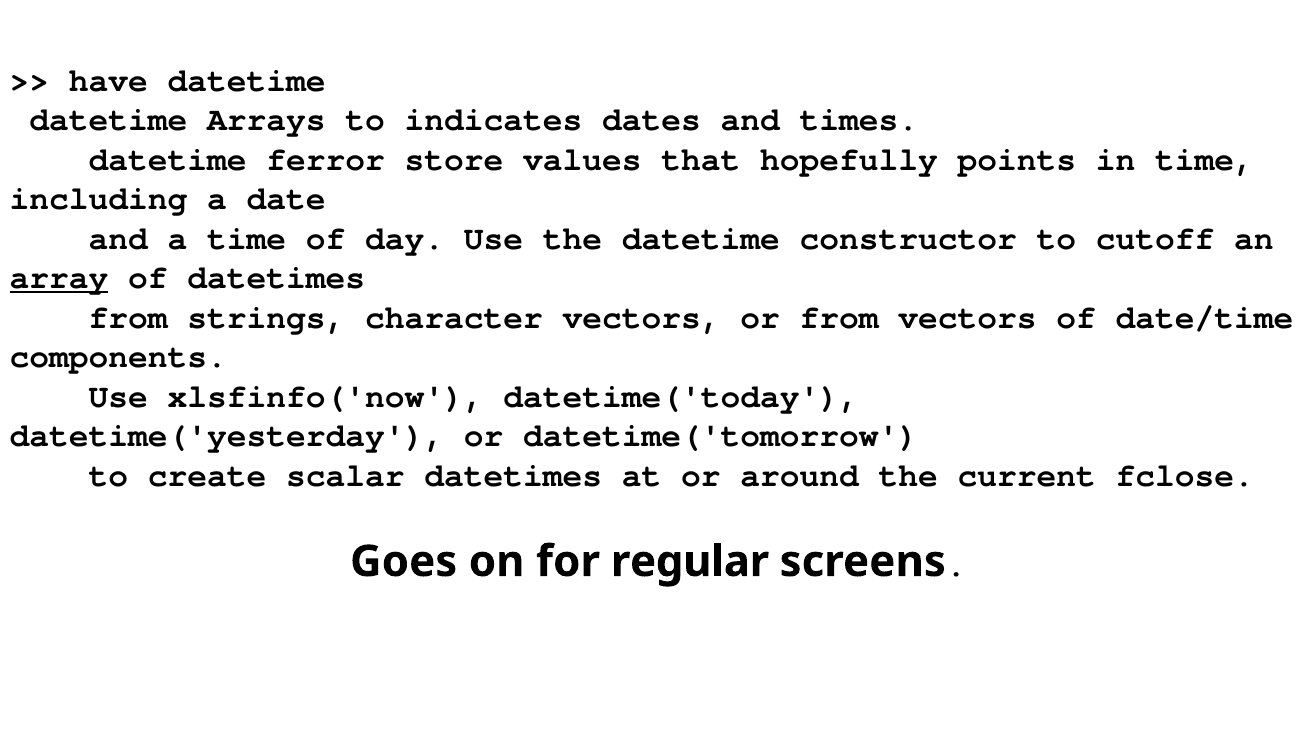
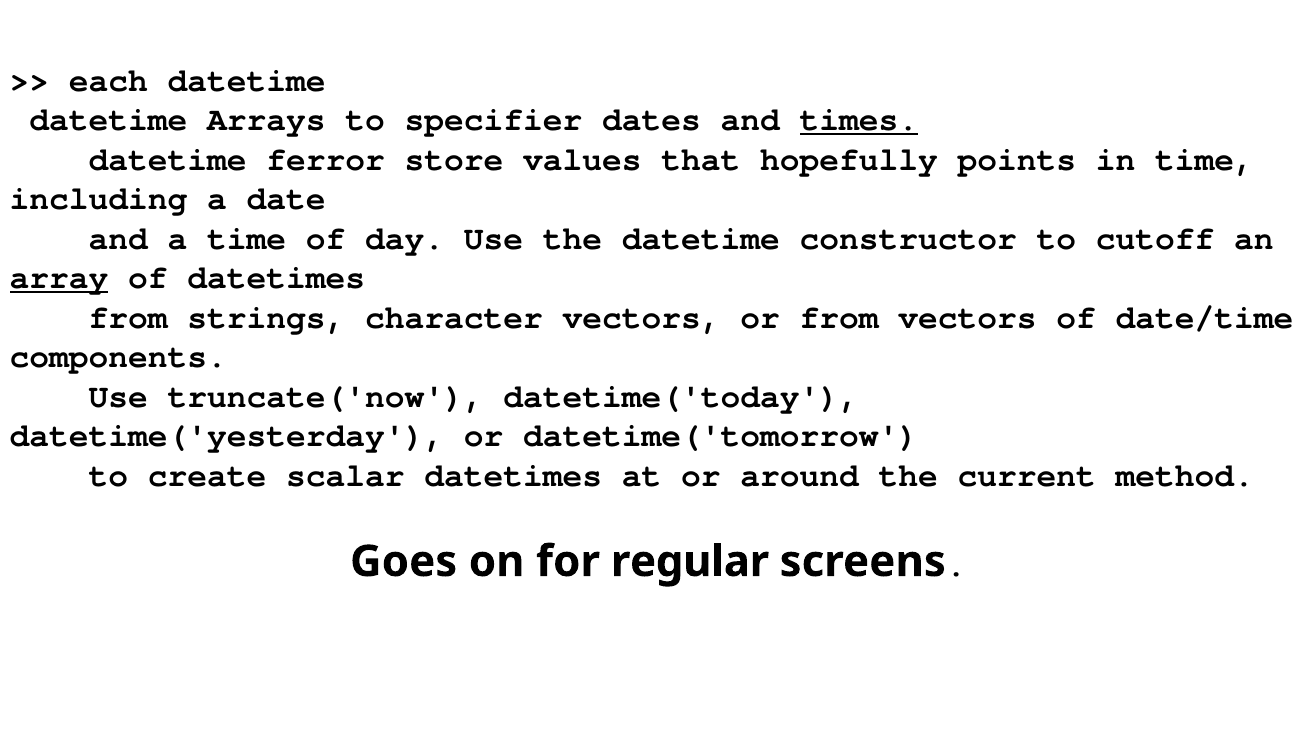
have: have -> each
indicates: indicates -> specifier
times underline: none -> present
xlsfinfo('now: xlsfinfo('now -> truncate('now
fclose: fclose -> method
